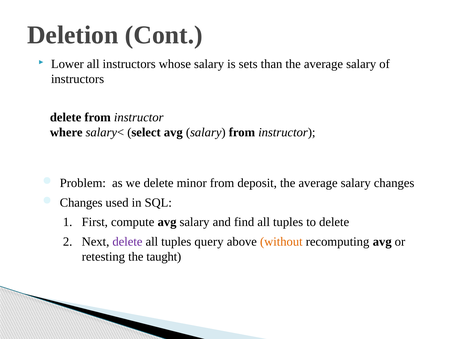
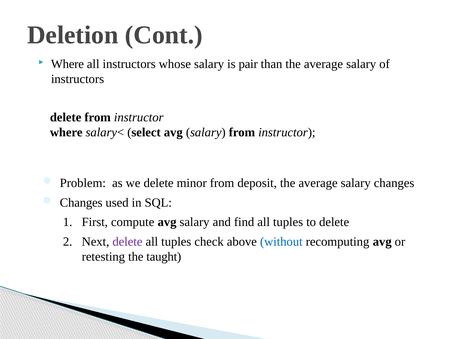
Lower at (67, 64): Lower -> Where
sets: sets -> pair
query: query -> check
without colour: orange -> blue
